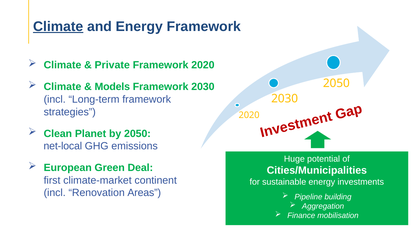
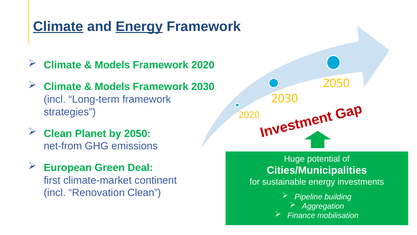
Energy at (139, 27) underline: none -> present
Private at (112, 65): Private -> Models
net-local: net-local -> net-from
Renovation Areas: Areas -> Clean
